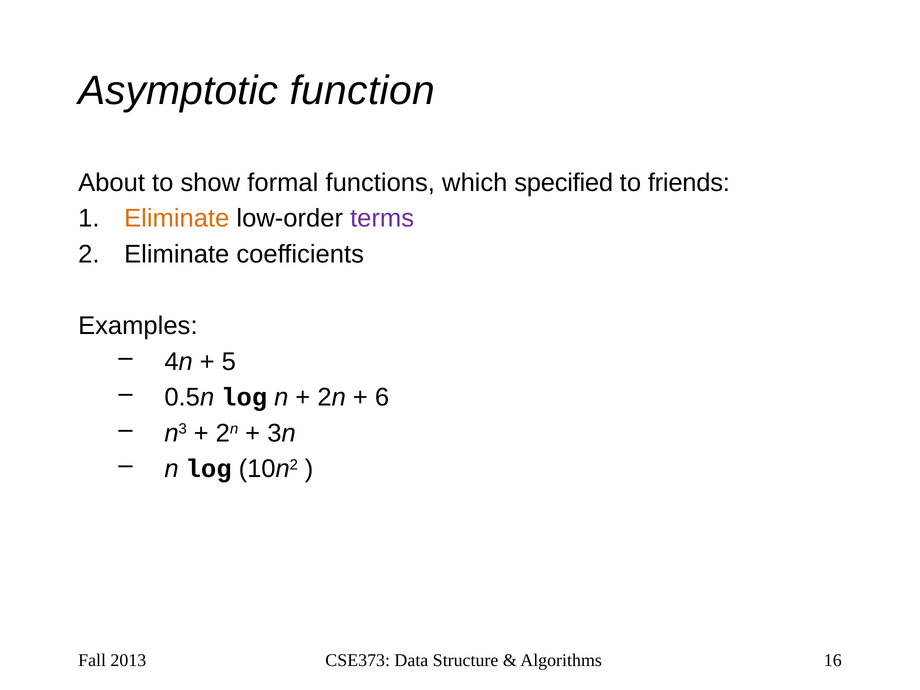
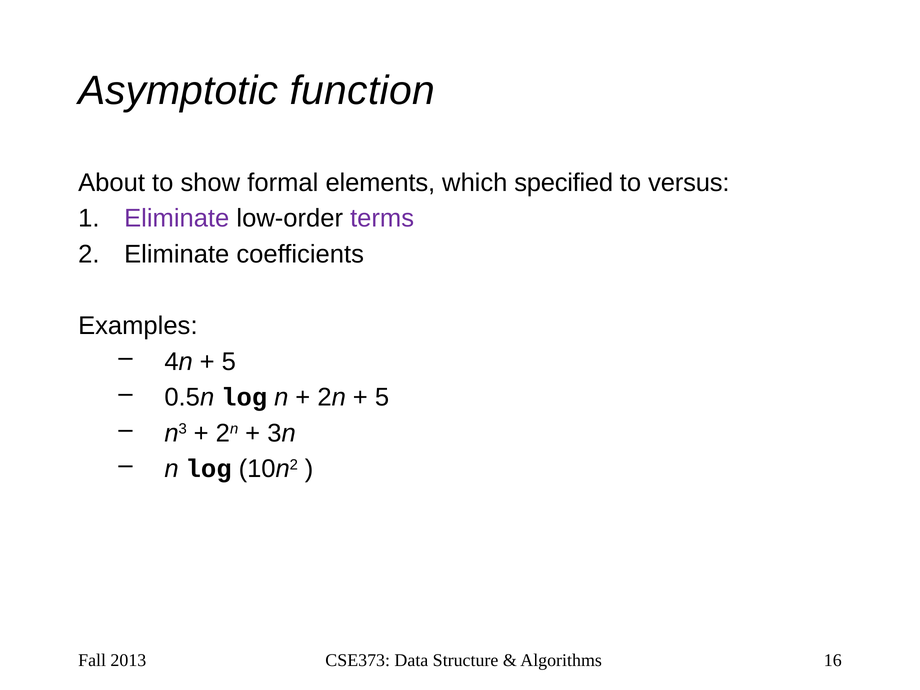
functions: functions -> elements
friends: friends -> versus
Eliminate at (177, 219) colour: orange -> purple
6 at (382, 397): 6 -> 5
